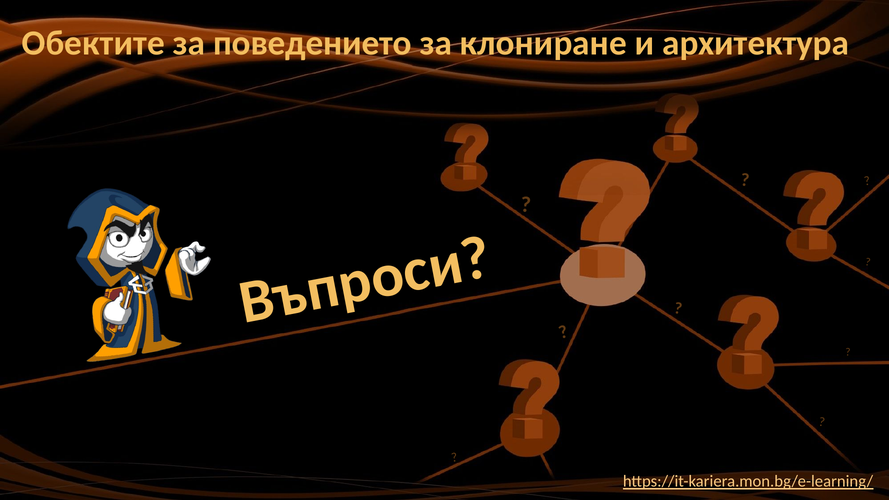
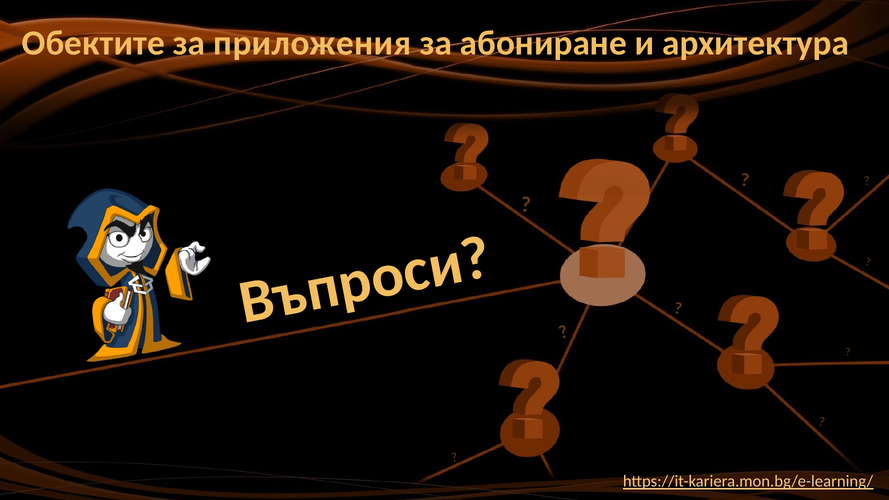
поведението: поведението -> приложения
клониране: клониране -> абониране
